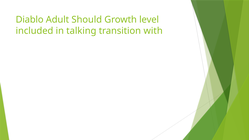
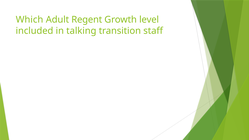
Diablo: Diablo -> Which
Should: Should -> Regent
with: with -> staff
